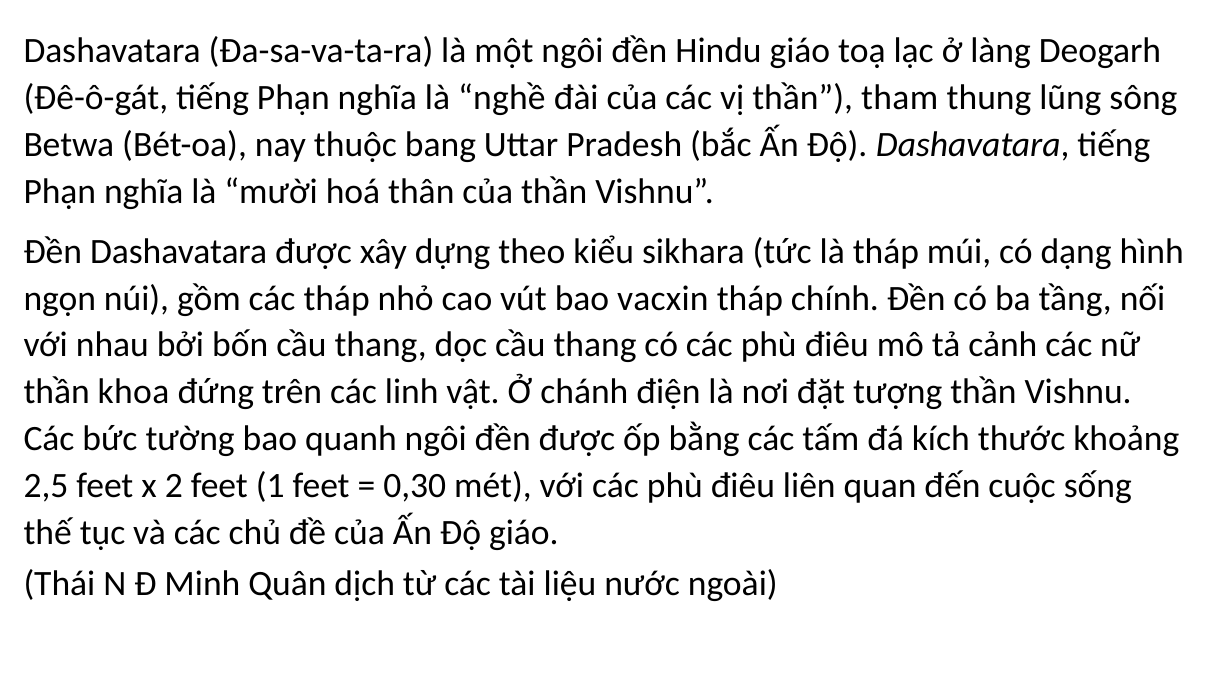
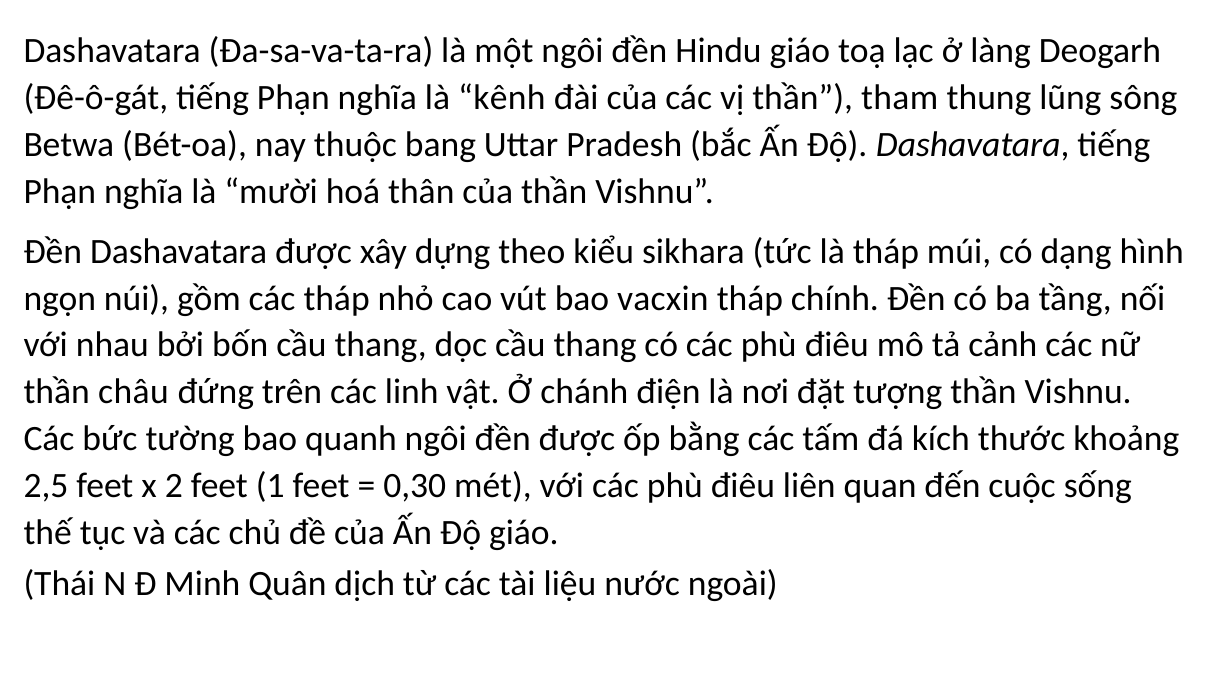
nghề: nghề -> kênh
khoa: khoa -> châu
